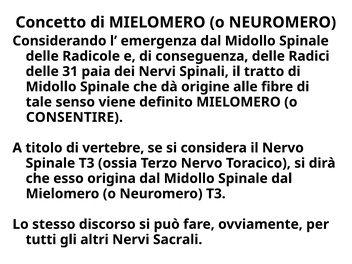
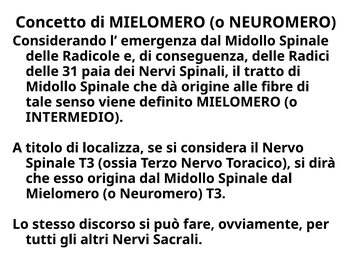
CONSENTIRE: CONSENTIRE -> INTERMEDIO
vertebre: vertebre -> localizza
